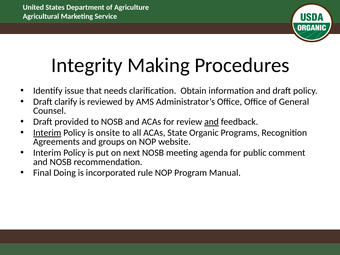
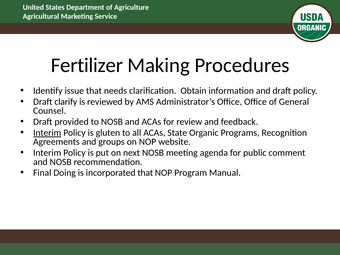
Integrity: Integrity -> Fertilizer
and at (211, 122) underline: present -> none
onsite: onsite -> gluten
incorporated rule: rule -> that
